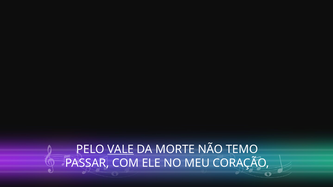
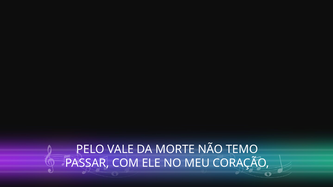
VALE underline: present -> none
